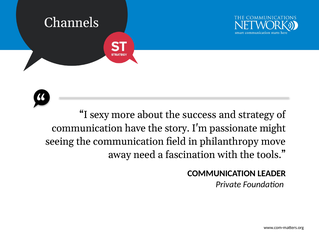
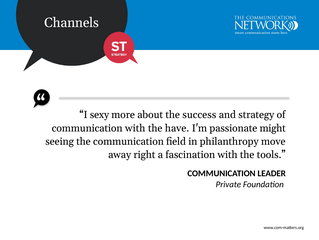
communication have: have -> with
story: story -> have
need: need -> right
